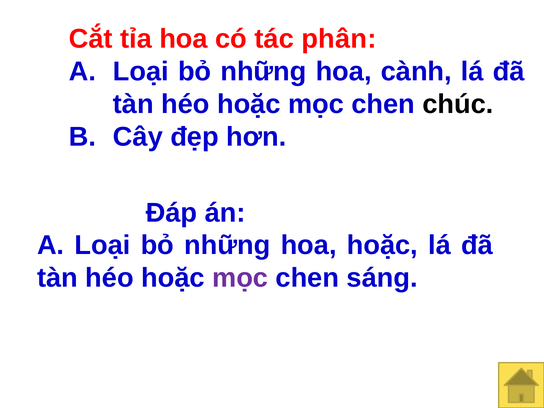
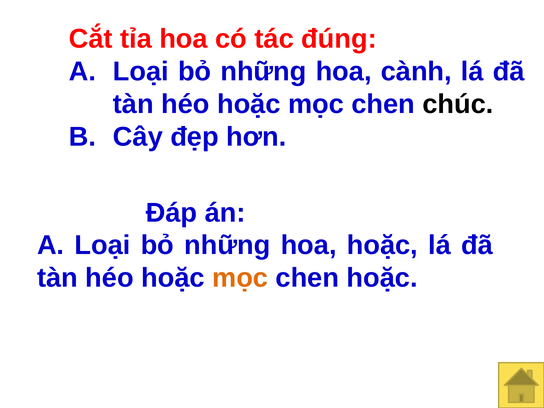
phân: phân -> đúng
mọc at (240, 278) colour: purple -> orange
chen sáng: sáng -> hoặc
